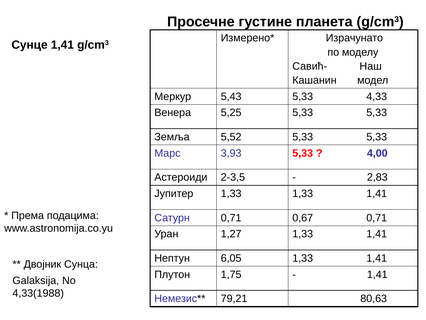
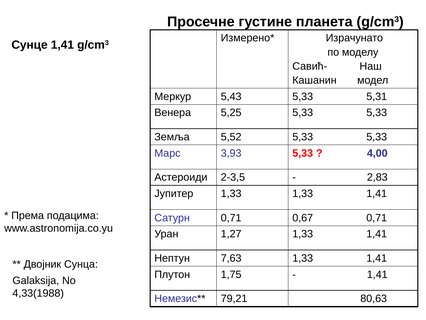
4,33: 4,33 -> 5,31
6,05: 6,05 -> 7,63
